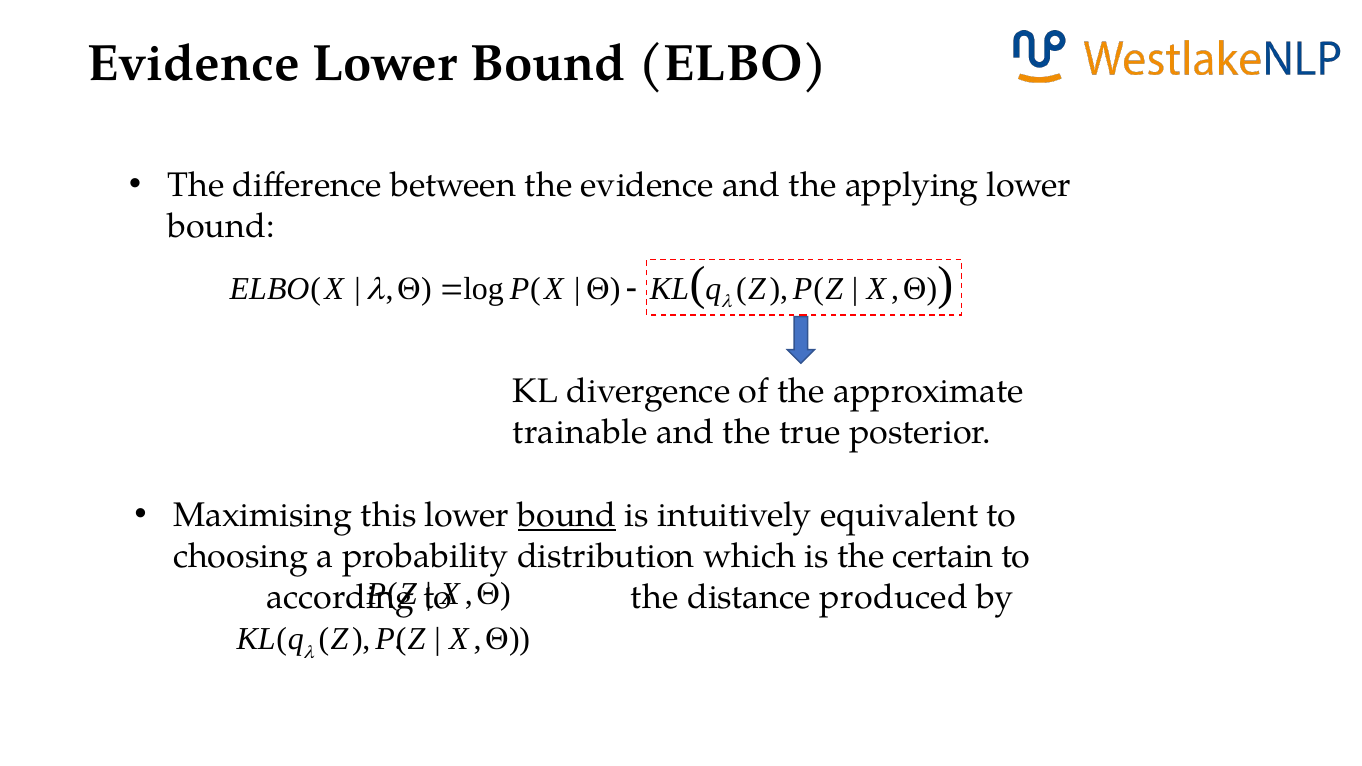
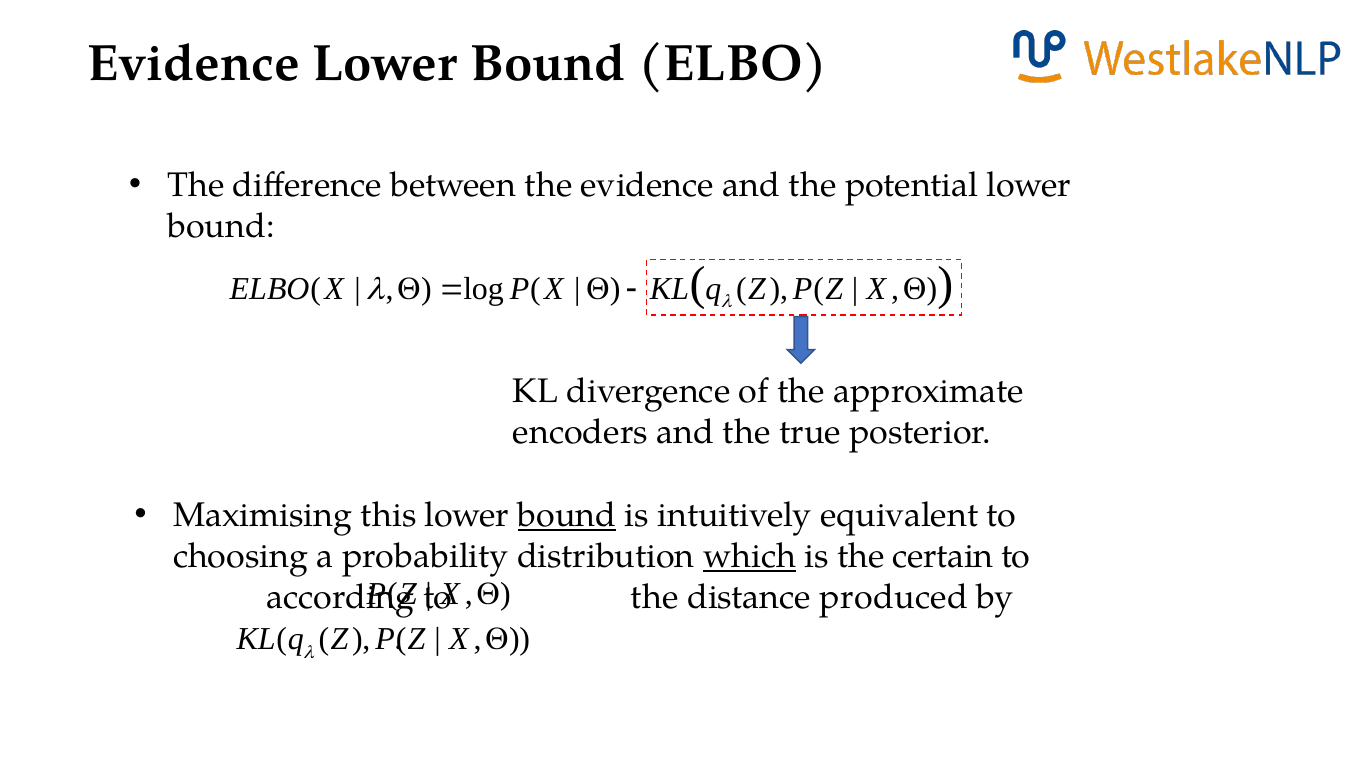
applying: applying -> potential
trainable: trainable -> encoders
which underline: none -> present
